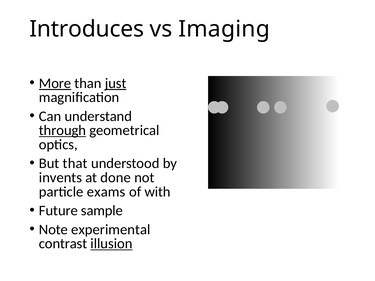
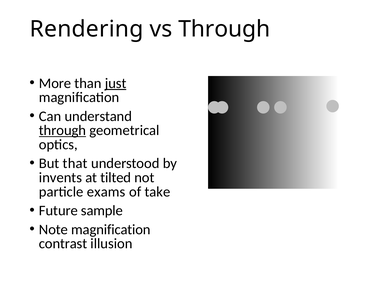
Introduces: Introduces -> Rendering
vs Imaging: Imaging -> Through
More underline: present -> none
done: done -> tilted
with: with -> take
Note experimental: experimental -> magnification
illusion underline: present -> none
